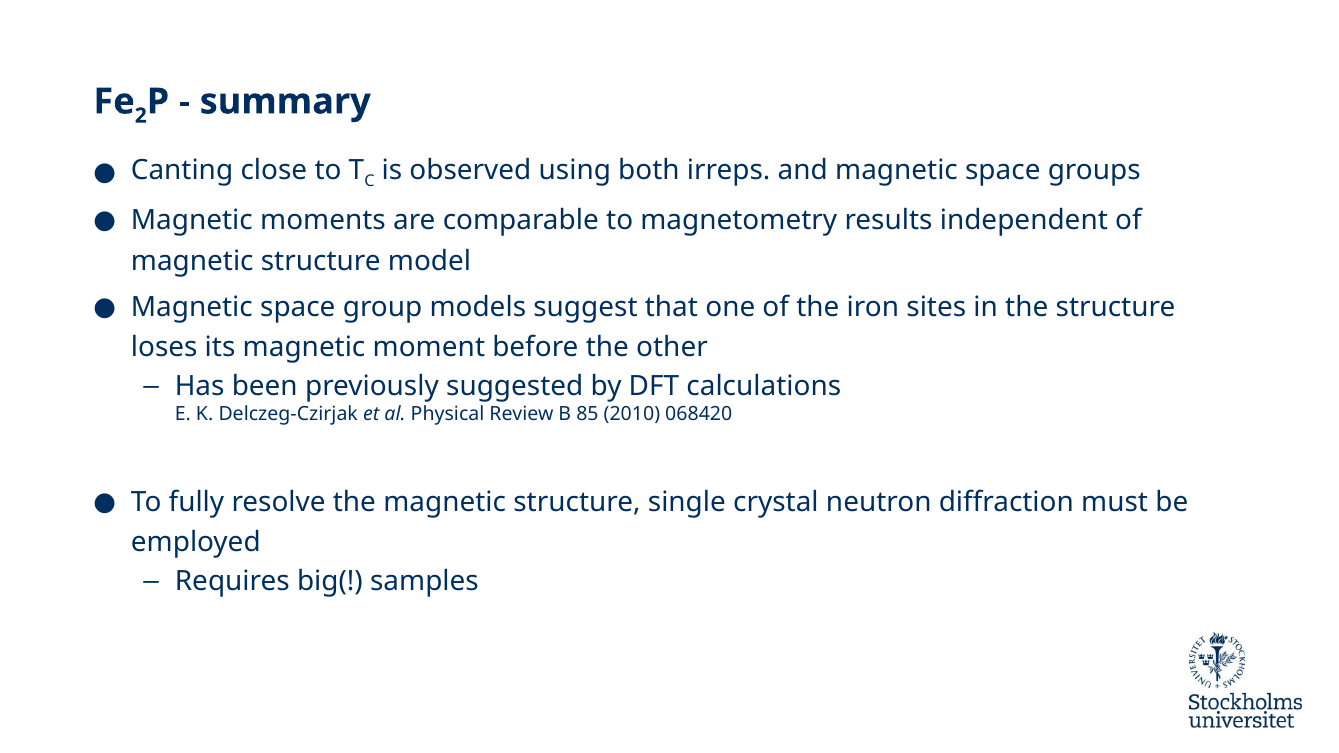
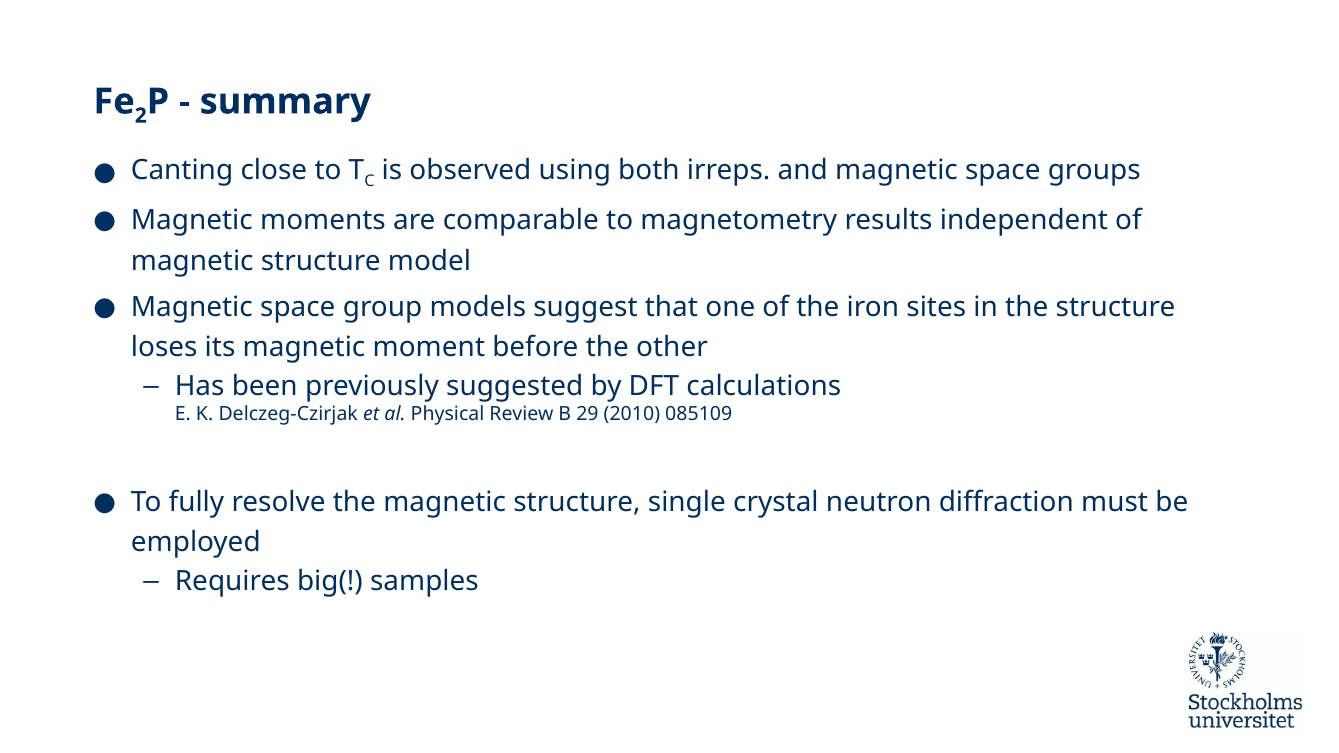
85: 85 -> 29
068420: 068420 -> 085109
